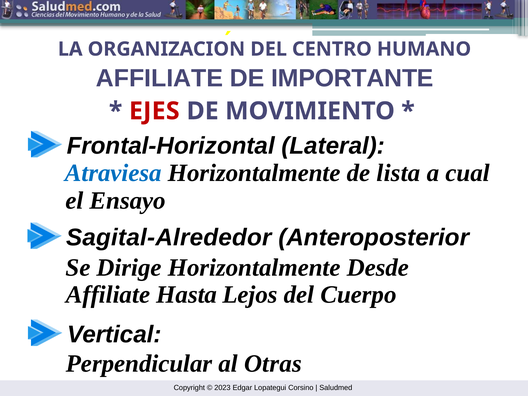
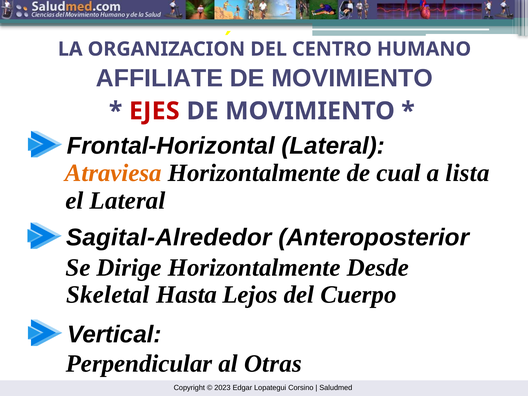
IMPORTANTE at (352, 78): IMPORTANTE -> MOVIMIENTO
Atraviesa colour: blue -> orange
lista: lista -> cual
cual: cual -> lista
el Ensayo: Ensayo -> Lateral
Affiliate at (108, 295): Affiliate -> Skeletal
